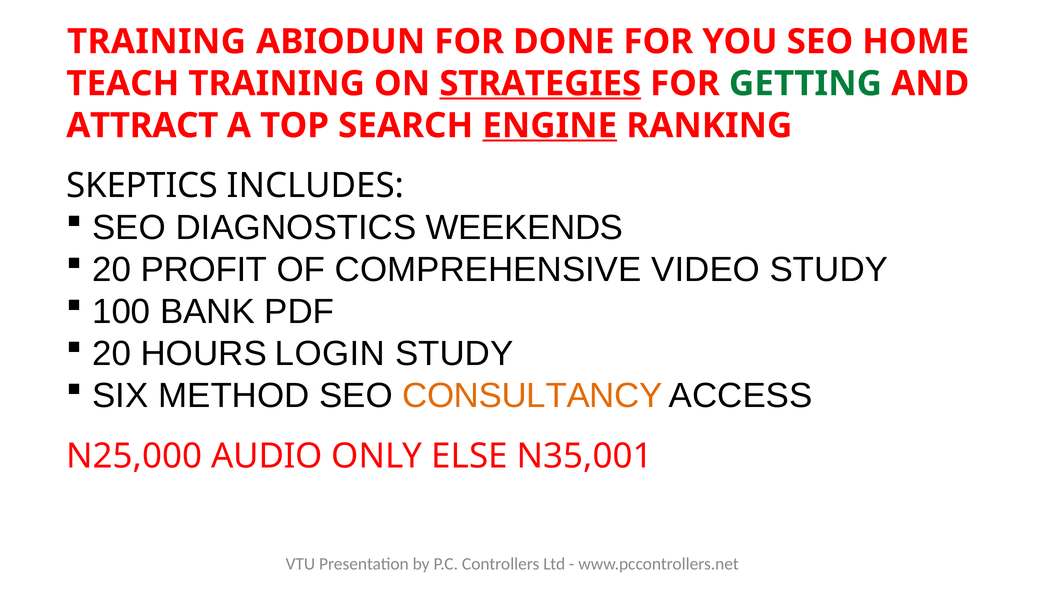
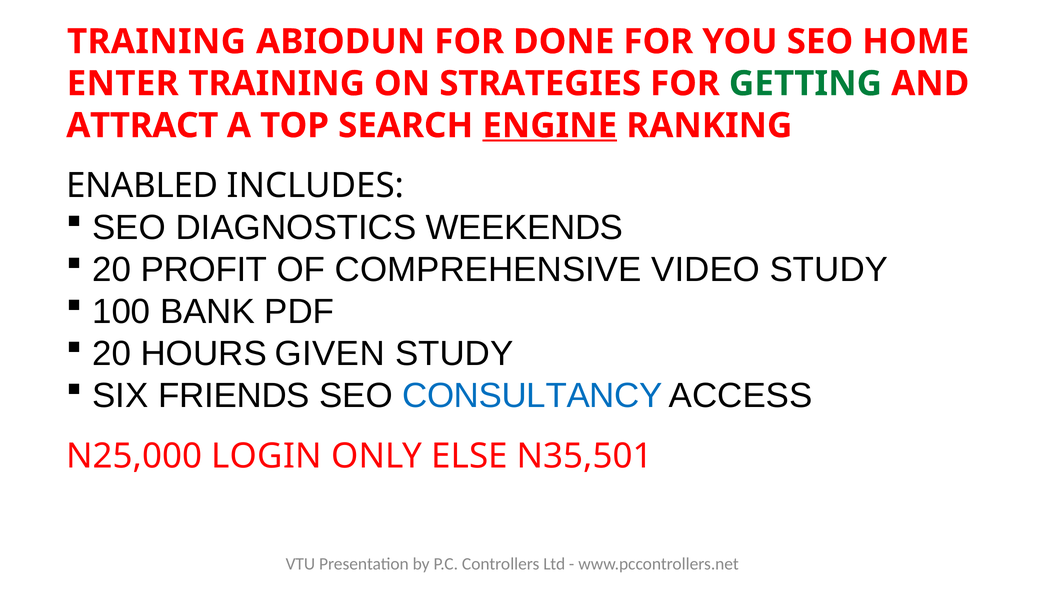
TEACH: TEACH -> ENTER
STRATEGIES underline: present -> none
SKEPTICS: SKEPTICS -> ENABLED
LOGIN: LOGIN -> GIVEN
METHOD: METHOD -> FRIENDS
CONSULTANCY colour: orange -> blue
AUDIO: AUDIO -> LOGIN
N35,001: N35,001 -> N35,501
